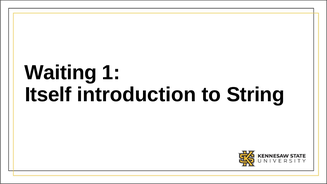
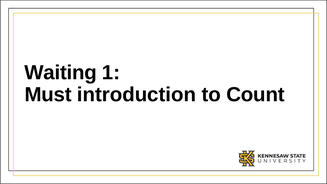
Itself: Itself -> Must
String: String -> Count
